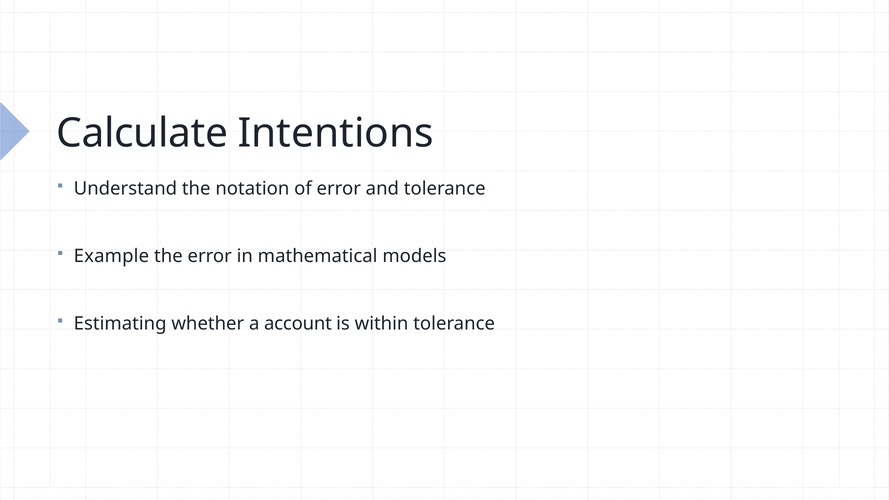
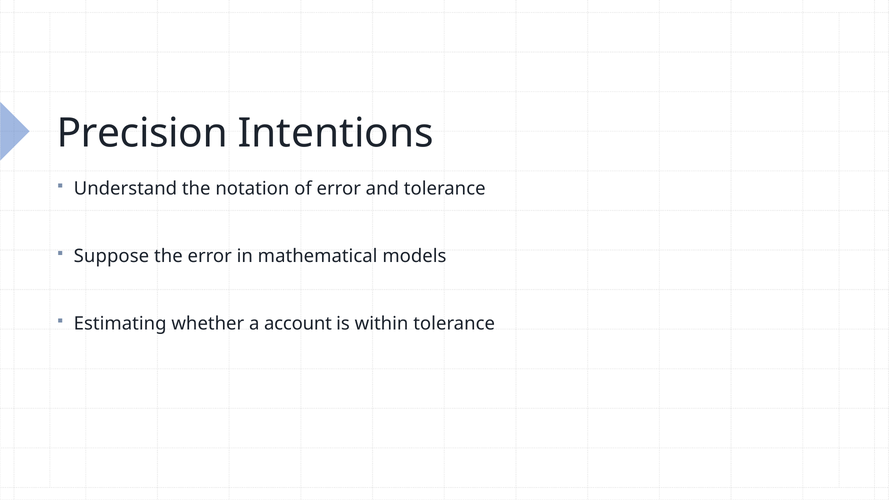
Calculate: Calculate -> Precision
Example: Example -> Suppose
